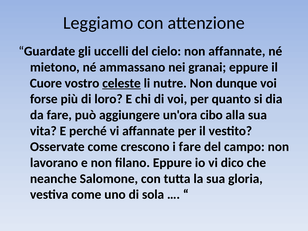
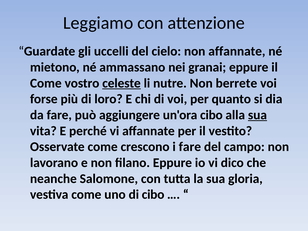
Cuore at (46, 83): Cuore -> Come
dunque: dunque -> berrete
sua at (257, 115) underline: none -> present
di sola: sola -> cibo
